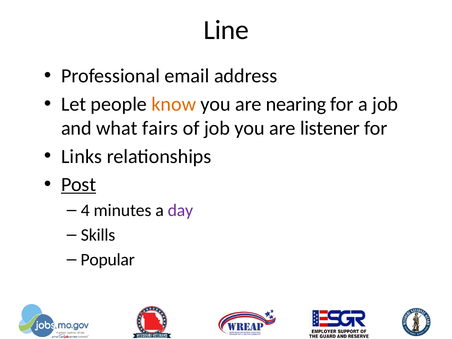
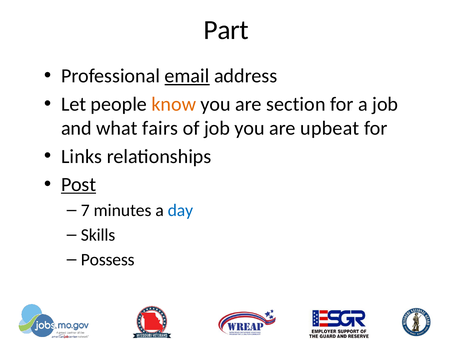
Line: Line -> Part
email underline: none -> present
nearing: nearing -> section
listener: listener -> upbeat
4: 4 -> 7
day colour: purple -> blue
Popular: Popular -> Possess
